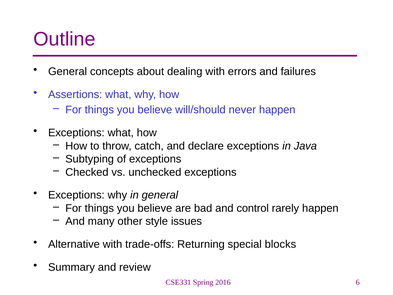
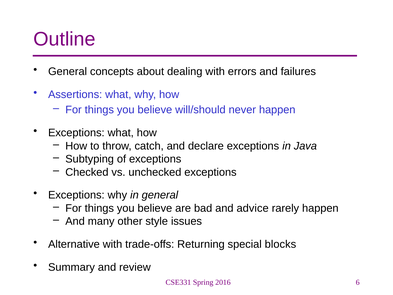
control: control -> advice
